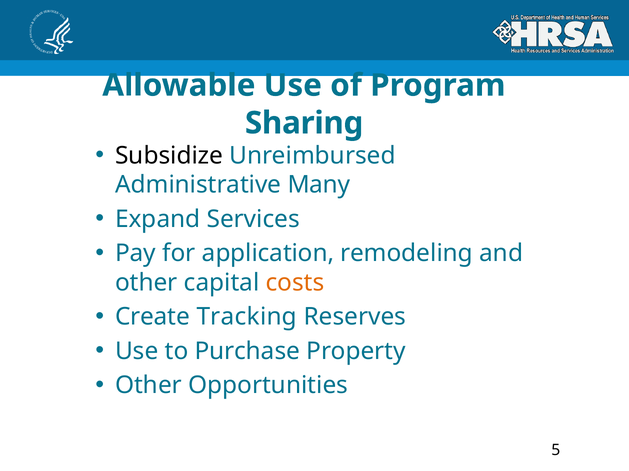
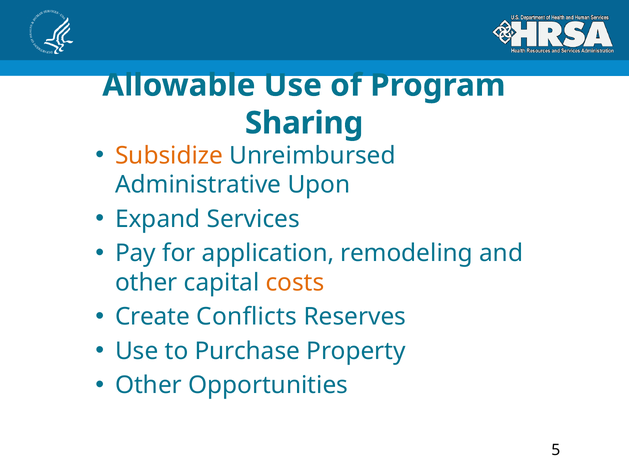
Subsidize colour: black -> orange
Many: Many -> Upon
Tracking: Tracking -> Conflicts
